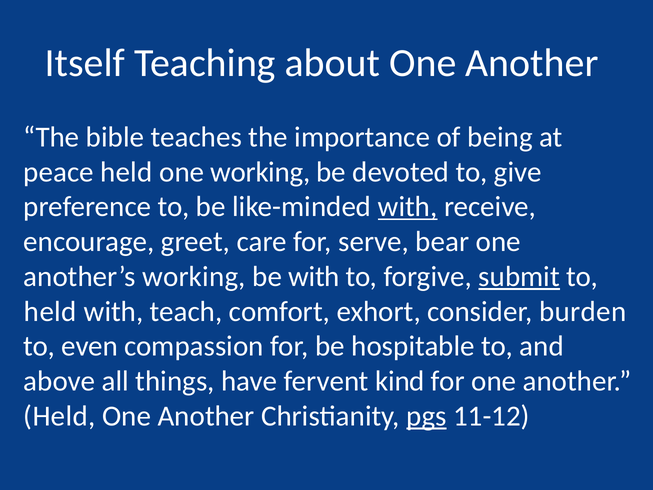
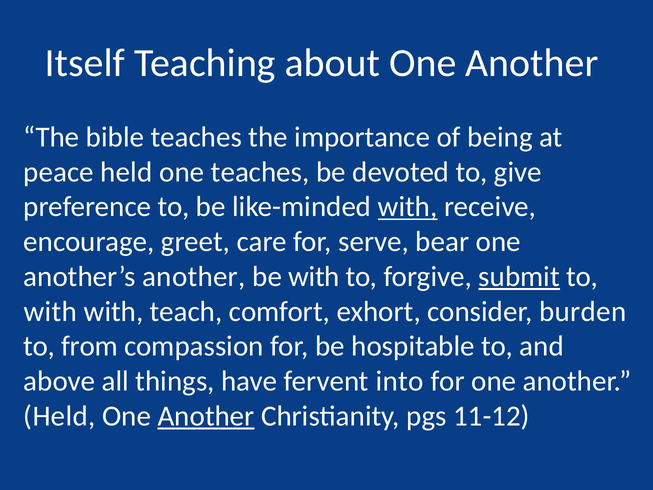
one working: working -> teaches
another’s working: working -> another
held at (50, 311): held -> with
even: even -> from
kind: kind -> into
Another at (206, 416) underline: none -> present
pgs underline: present -> none
